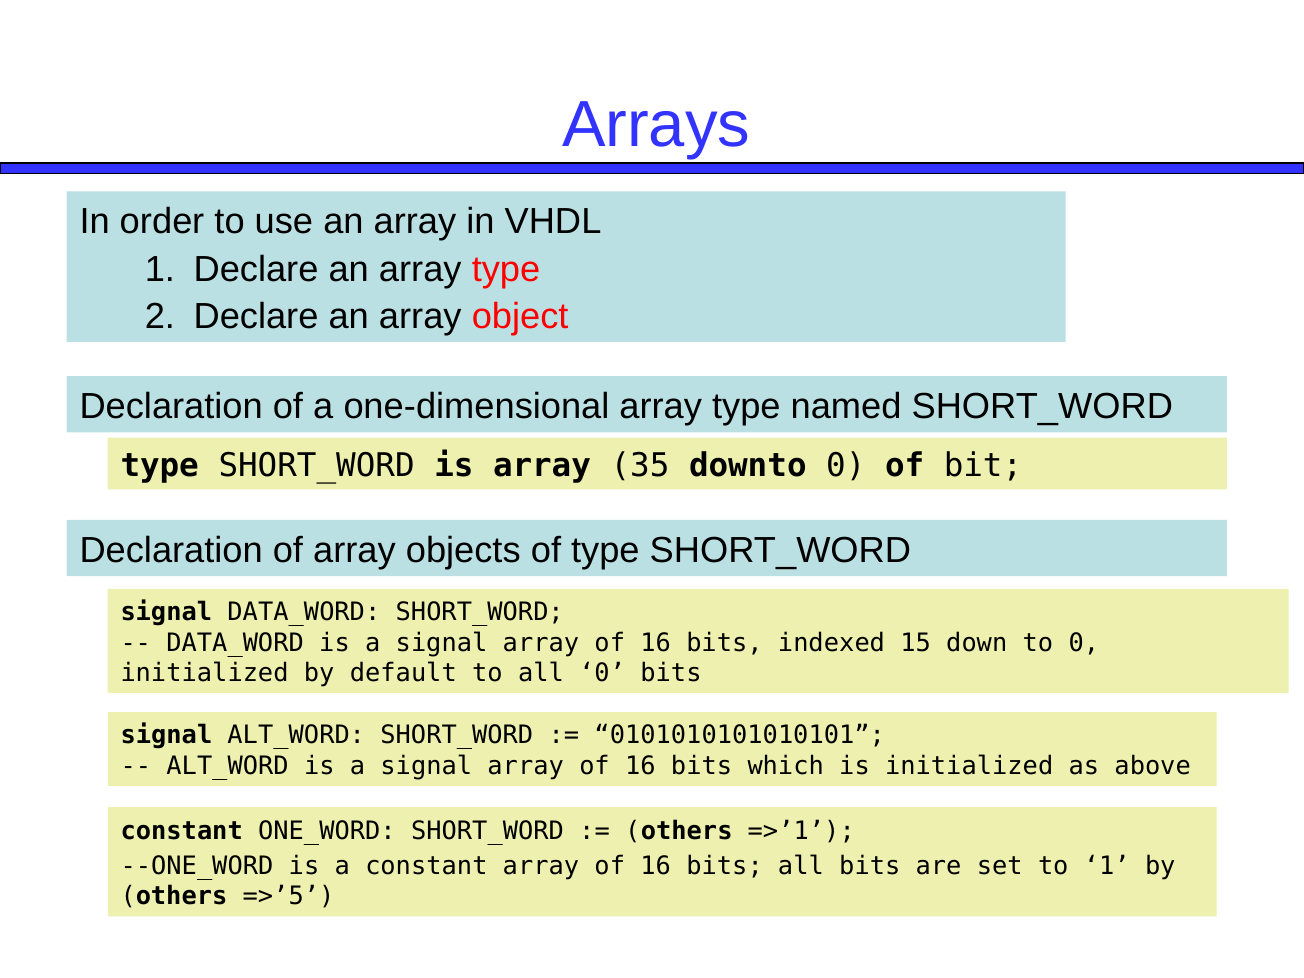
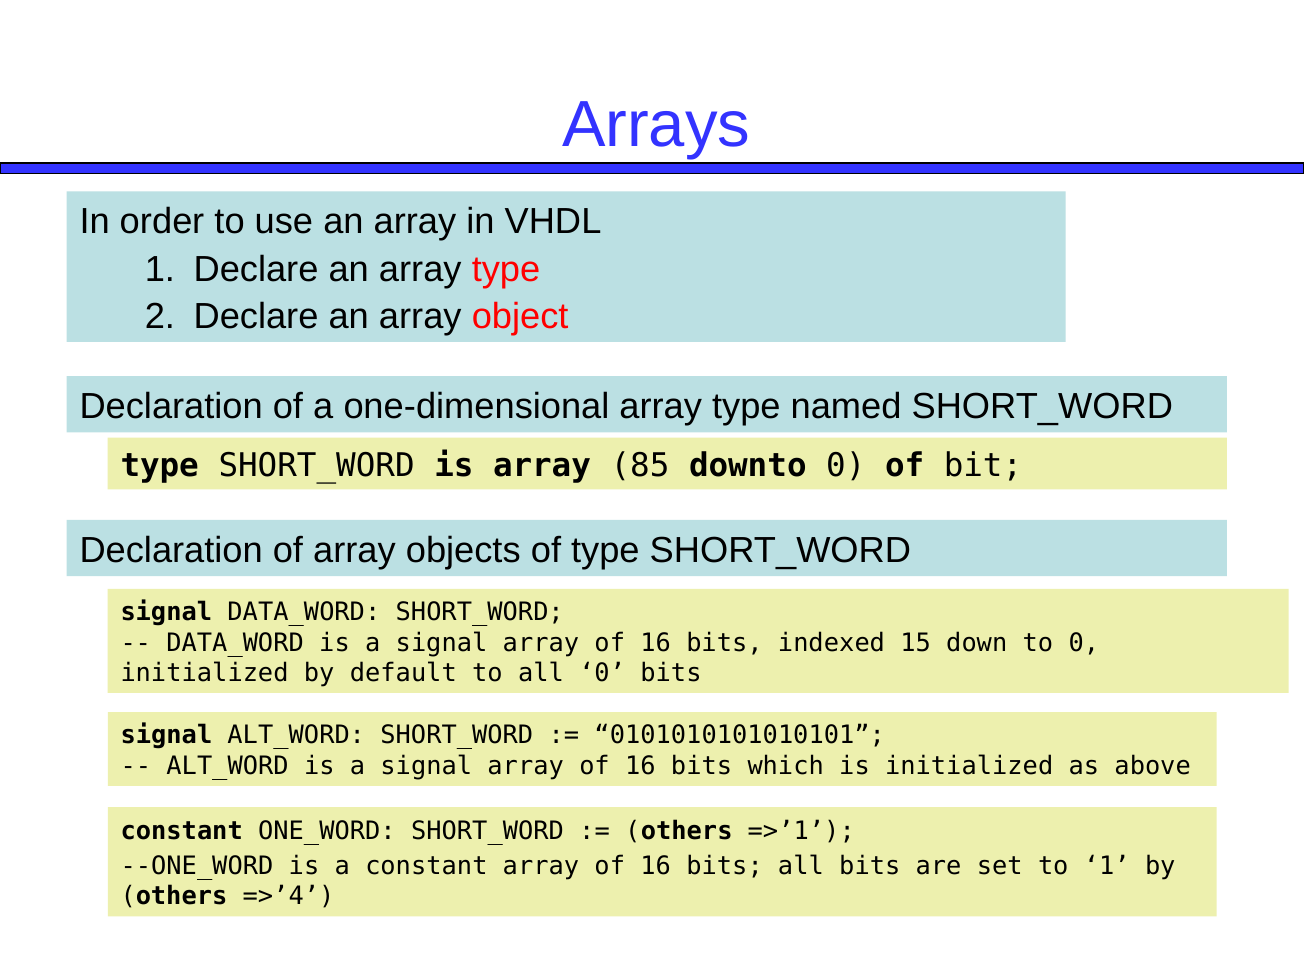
35: 35 -> 85
=>’5: =>’5 -> =>’4
